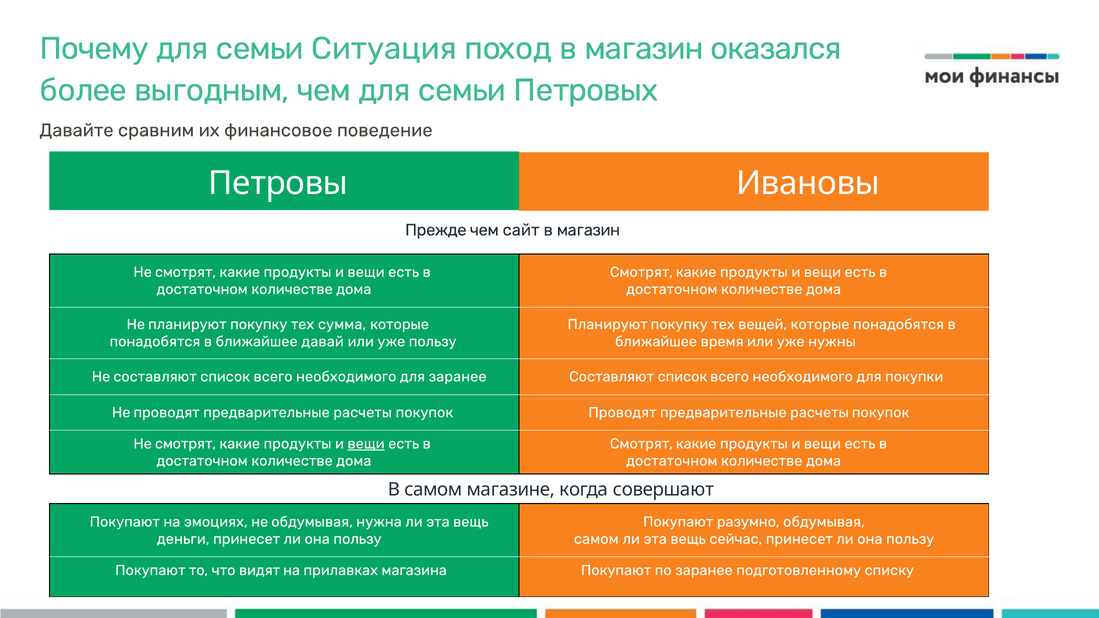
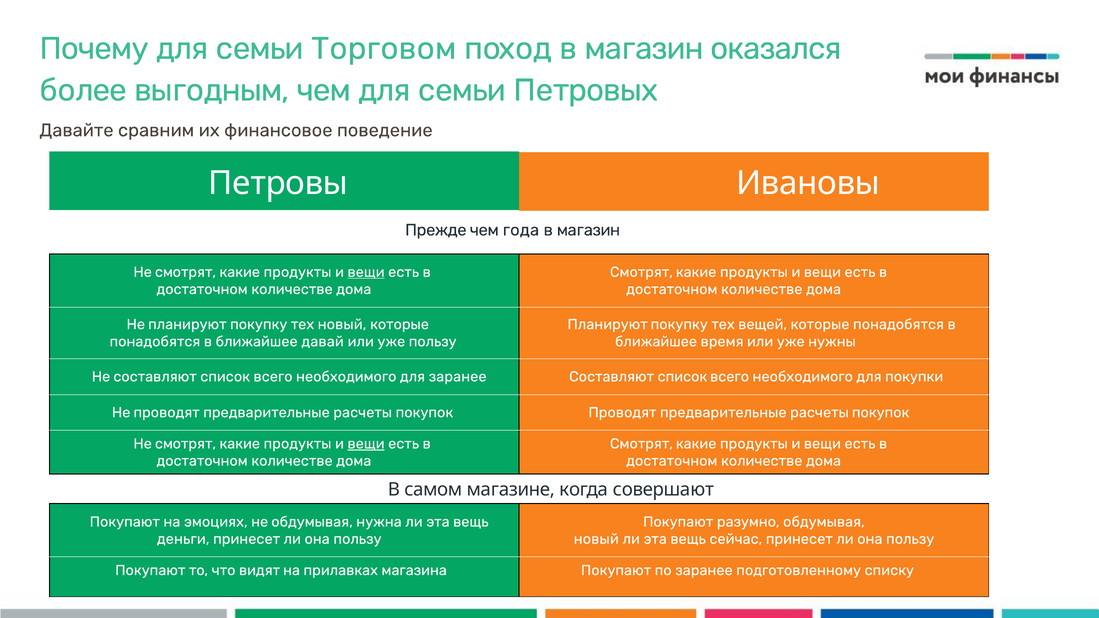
Ситуация: Ситуация -> Торговом
сайт: сайт -> года
вещи at (366, 272) underline: none -> present
тех сумма: сумма -> новый
самом at (596, 539): самом -> новый
